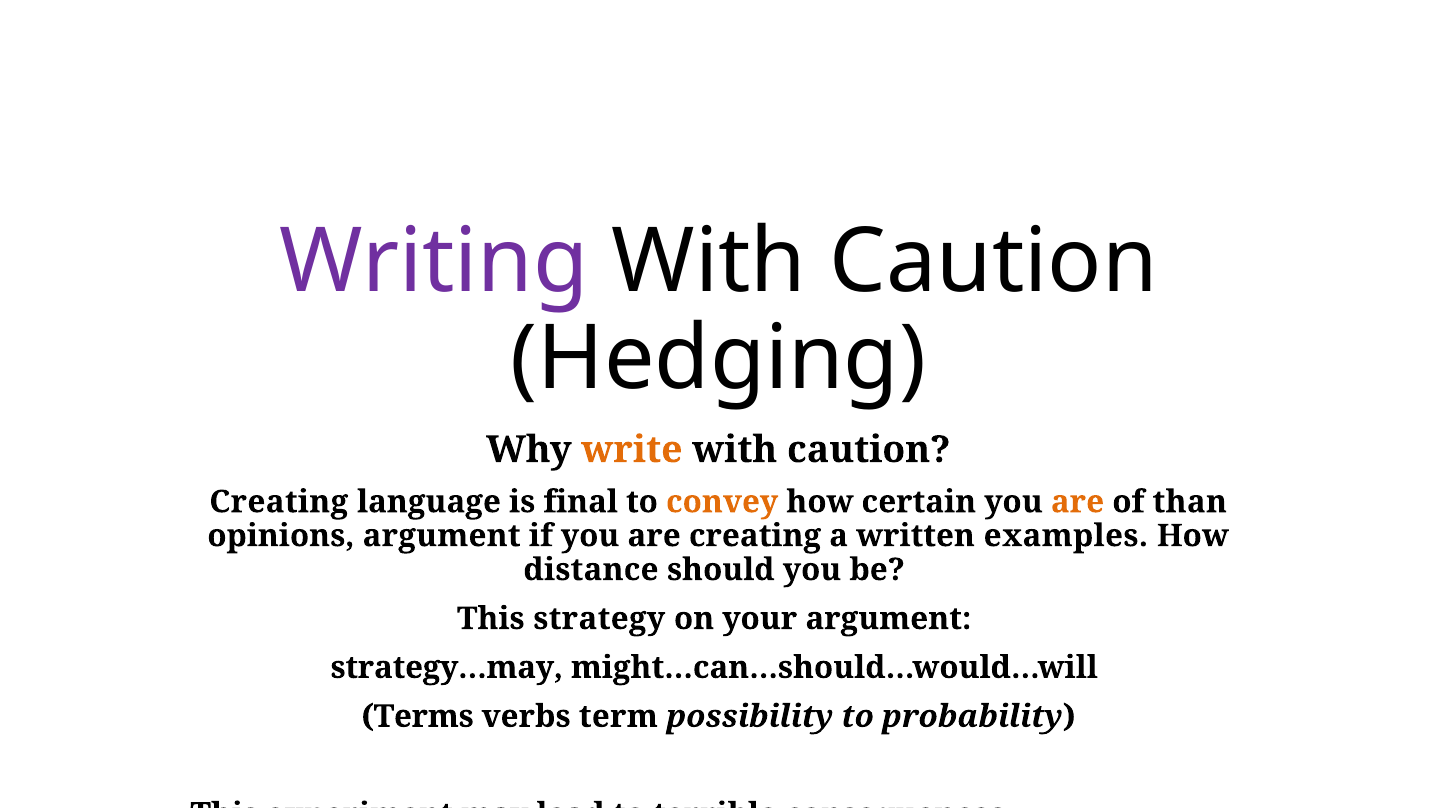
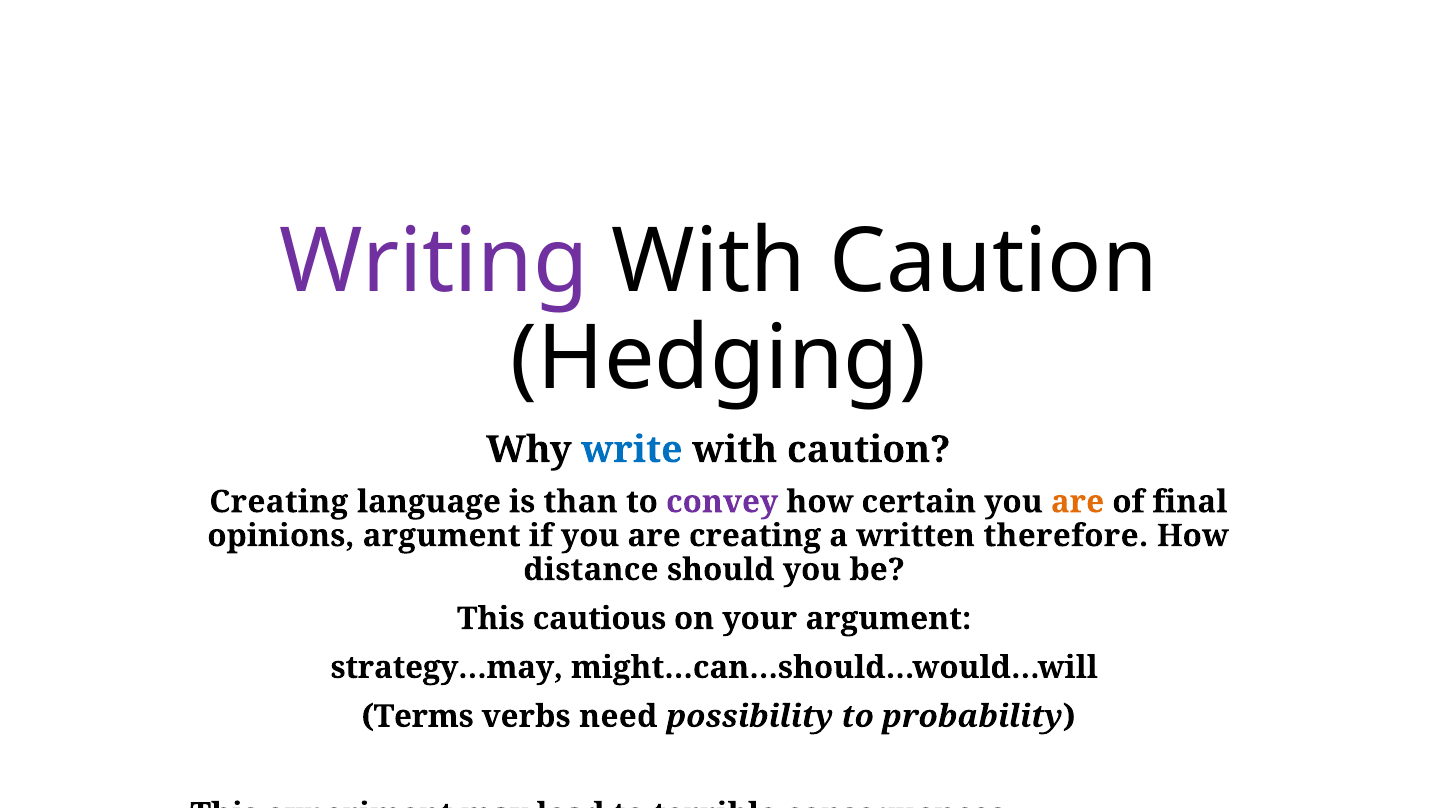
write colour: orange -> blue
final: final -> than
convey colour: orange -> purple
than: than -> final
examples: examples -> therefore
strategy: strategy -> cautious
term: term -> need
